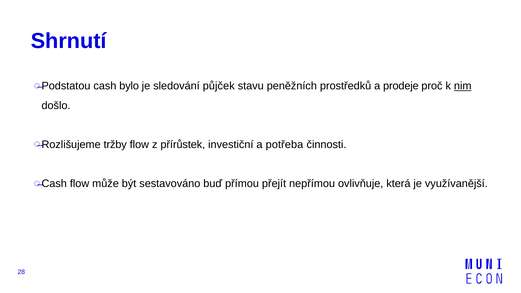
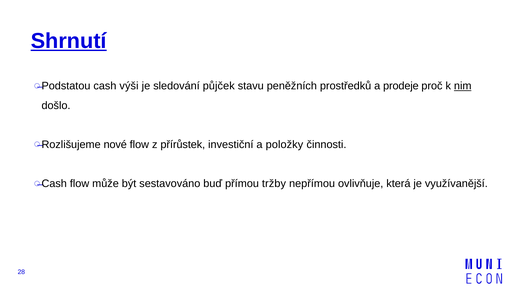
Shrnutí underline: none -> present
bylo: bylo -> výši
tržby: tržby -> nové
potřeba: potřeba -> položky
přejít: přejít -> tržby
